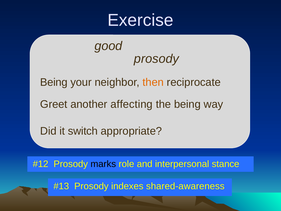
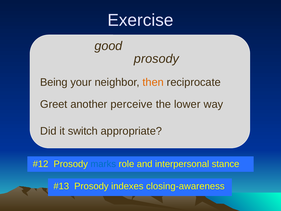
affecting: affecting -> perceive
the being: being -> lower
marks colour: black -> blue
shared-awareness: shared-awareness -> closing-awareness
